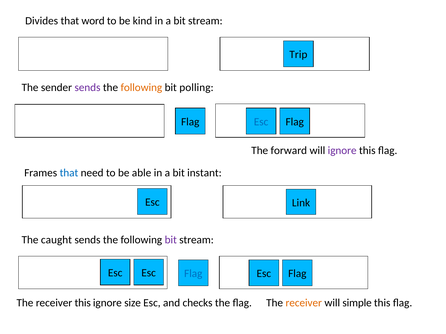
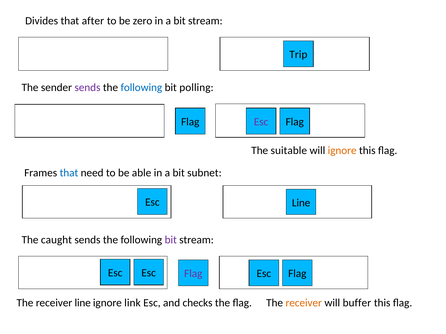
word: word -> after
kind: kind -> zero
following at (141, 88) colour: orange -> blue
Esc at (261, 122) colour: blue -> purple
forward: forward -> suitable
ignore at (342, 151) colour: purple -> orange
instant: instant -> subnet
Link at (301, 203): Link -> Line
Flag at (193, 274) colour: blue -> purple
receiver this: this -> line
size: size -> link
simple: simple -> buffer
